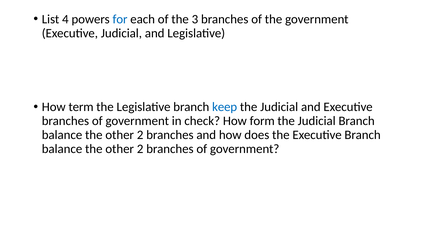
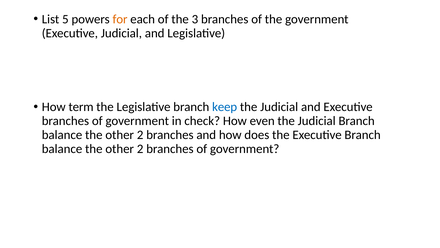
4: 4 -> 5
for colour: blue -> orange
form: form -> even
